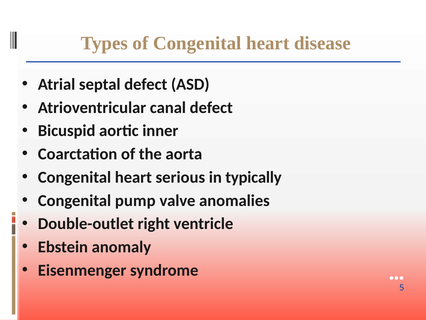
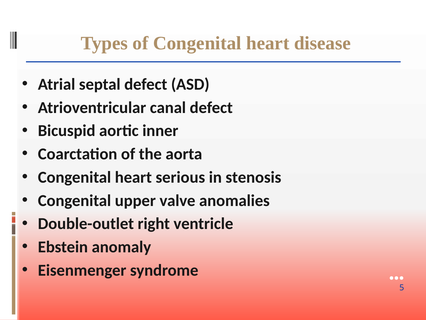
typically: typically -> stenosis
pump: pump -> upper
